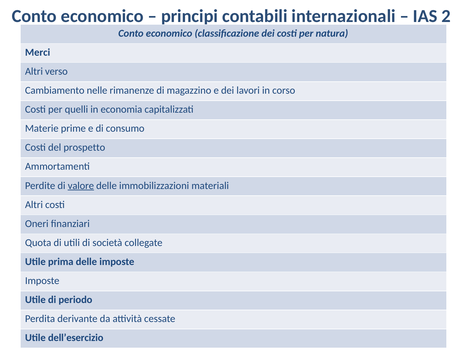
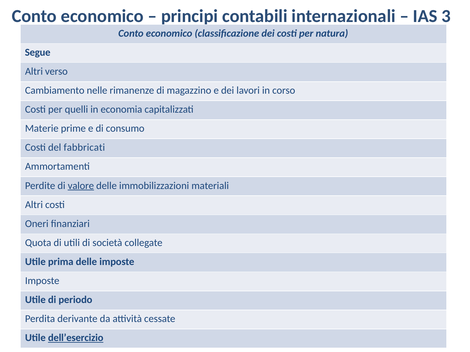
2: 2 -> 3
Merci: Merci -> Segue
prospetto: prospetto -> fabbricati
dell’esercizio underline: none -> present
